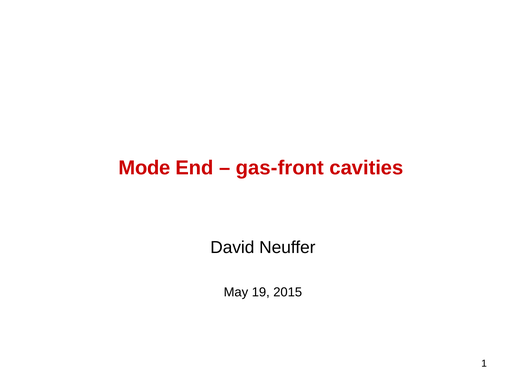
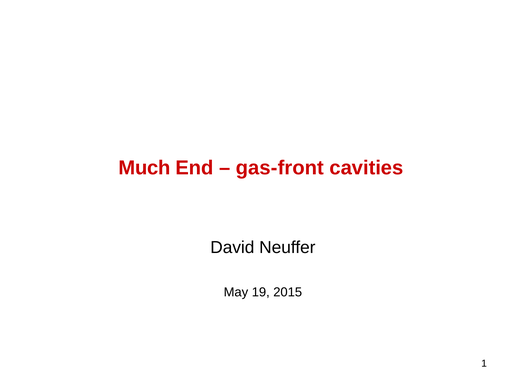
Mode: Mode -> Much
